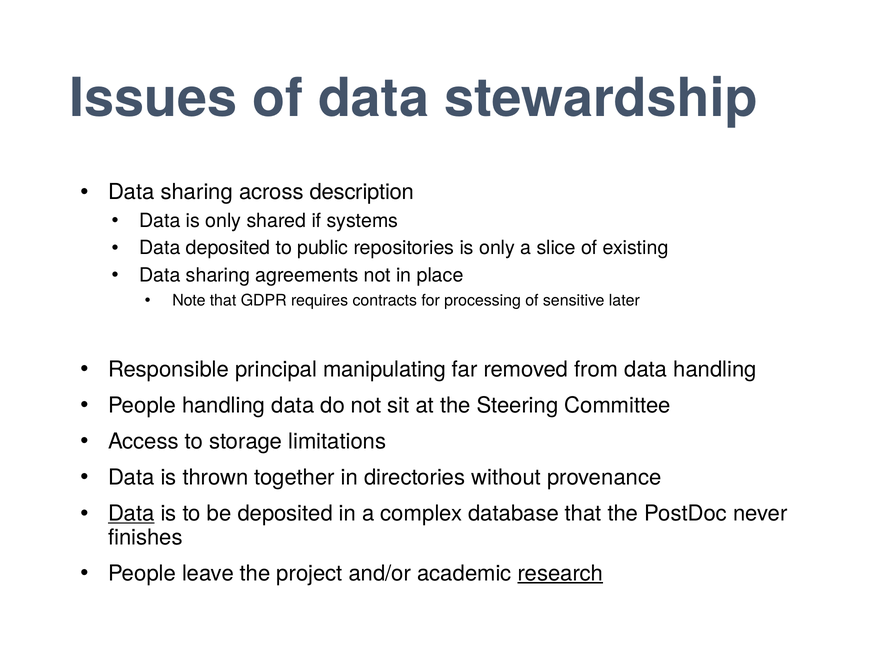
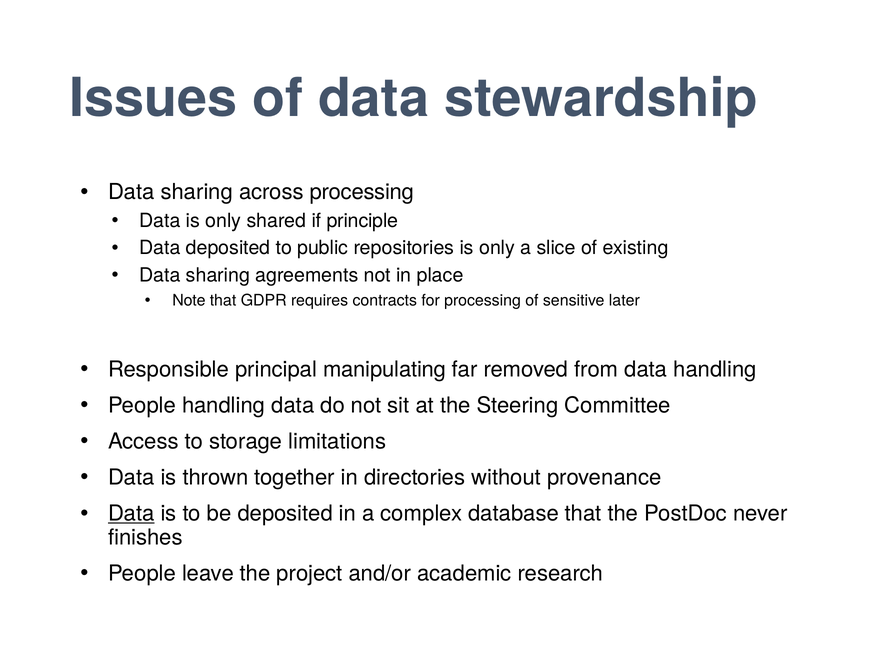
across description: description -> processing
systems: systems -> principle
research underline: present -> none
